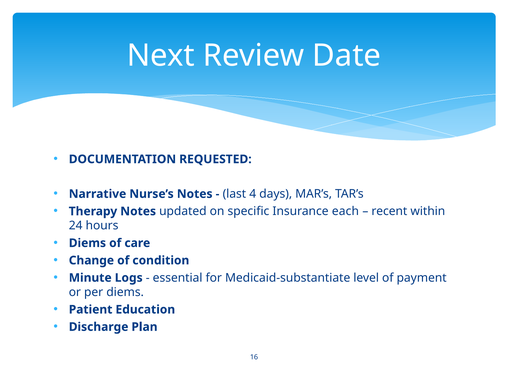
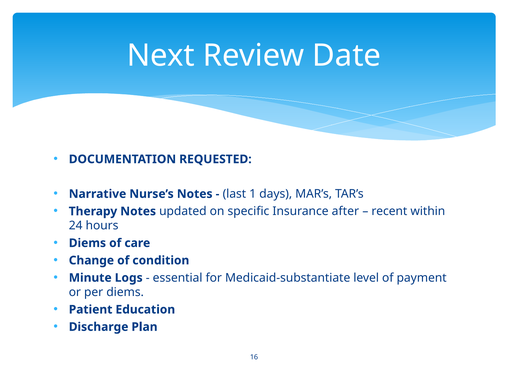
4: 4 -> 1
each: each -> after
